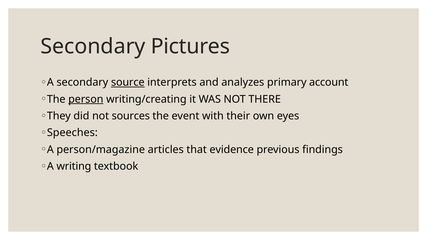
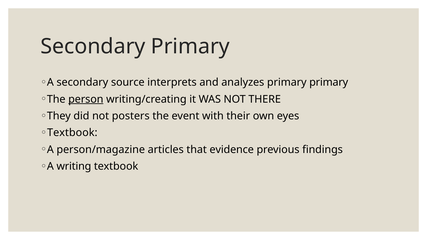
Secondary Pictures: Pictures -> Primary
source underline: present -> none
primary account: account -> primary
sources: sources -> posters
Speeches at (72, 133): Speeches -> Textbook
